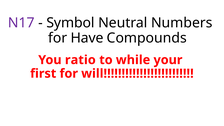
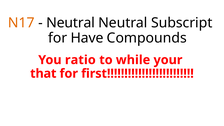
N17 colour: purple -> orange
Symbol at (70, 23): Symbol -> Neutral
Numbers: Numbers -> Subscript
first: first -> that
will: will -> first
